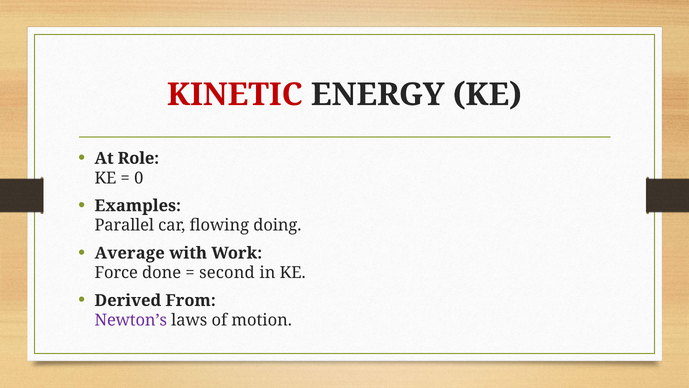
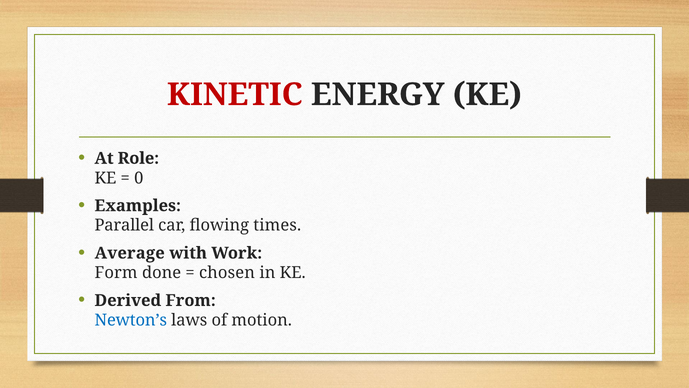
doing: doing -> times
Force: Force -> Form
second: second -> chosen
Newton’s colour: purple -> blue
